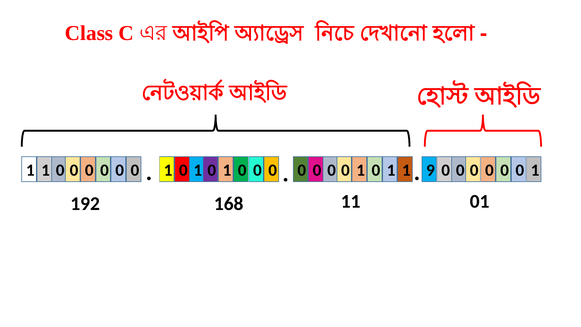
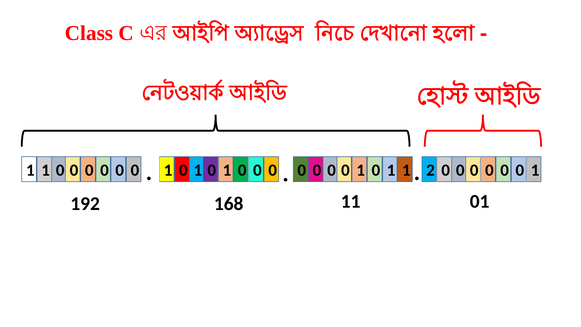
9: 9 -> 2
